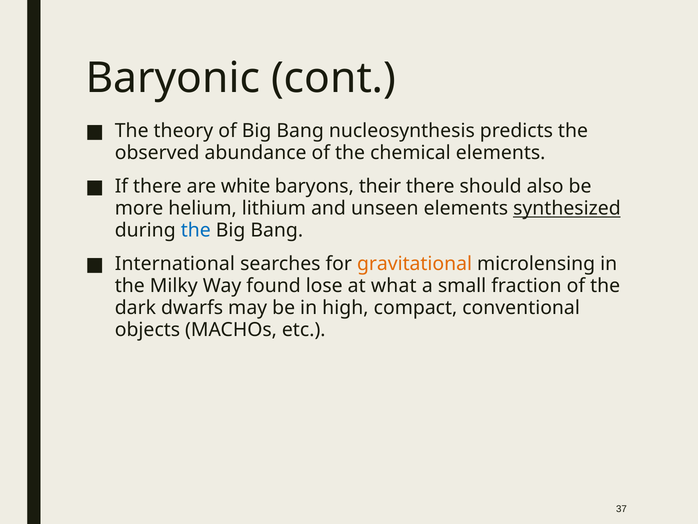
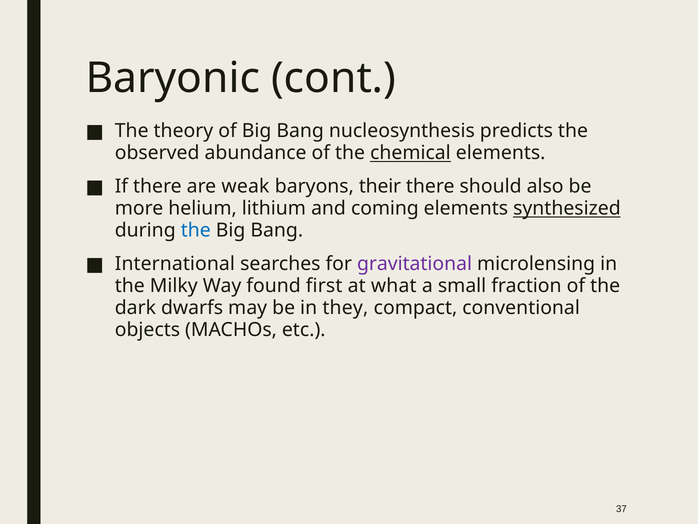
chemical underline: none -> present
white: white -> weak
unseen: unseen -> coming
gravitational colour: orange -> purple
lose: lose -> first
high: high -> they
